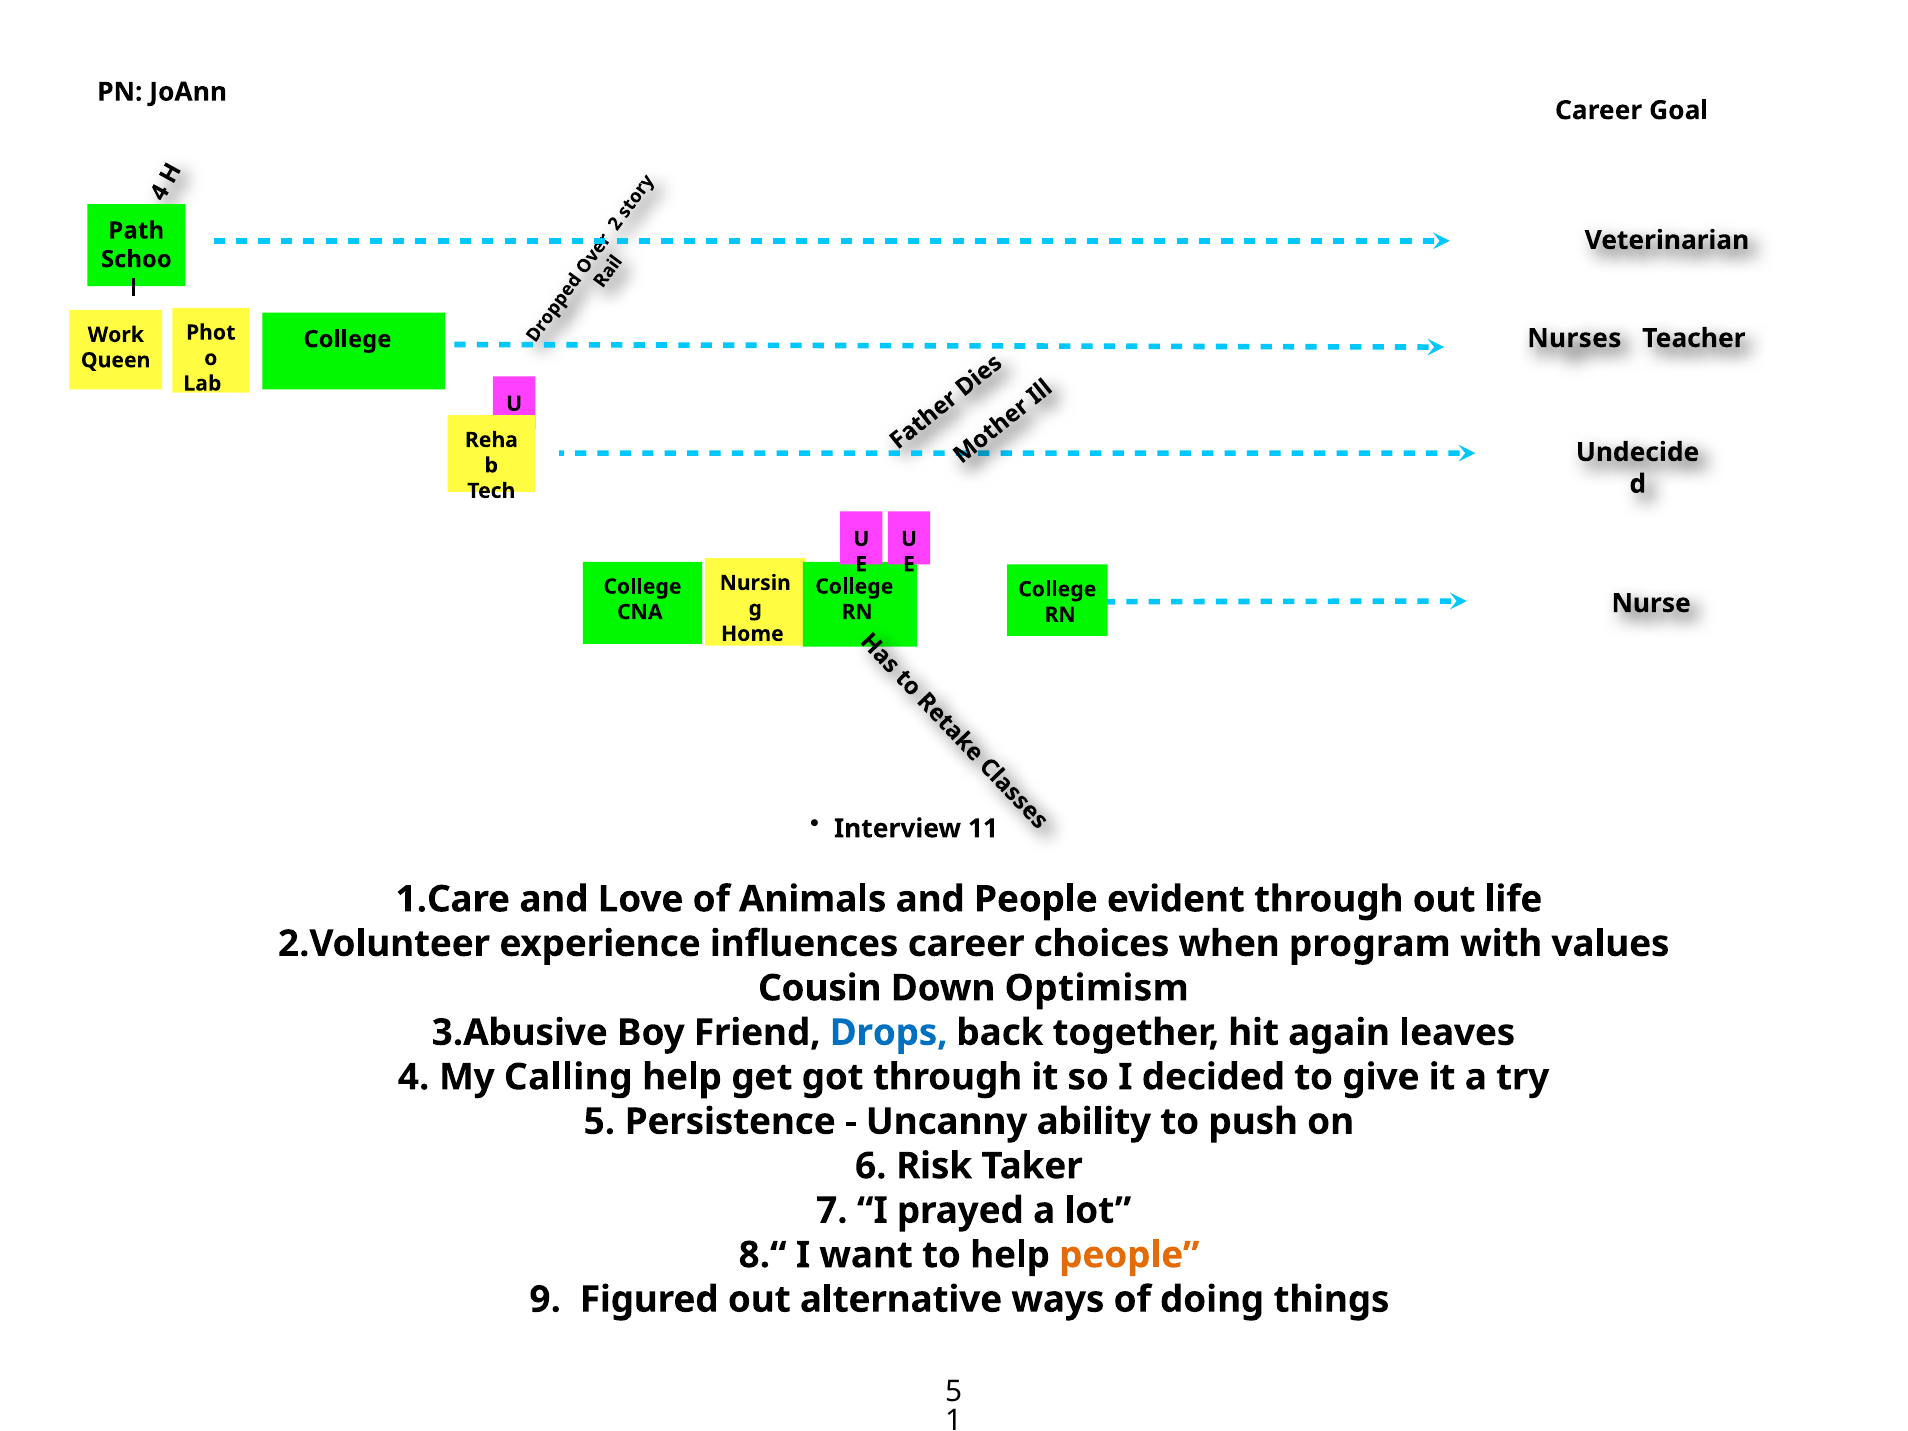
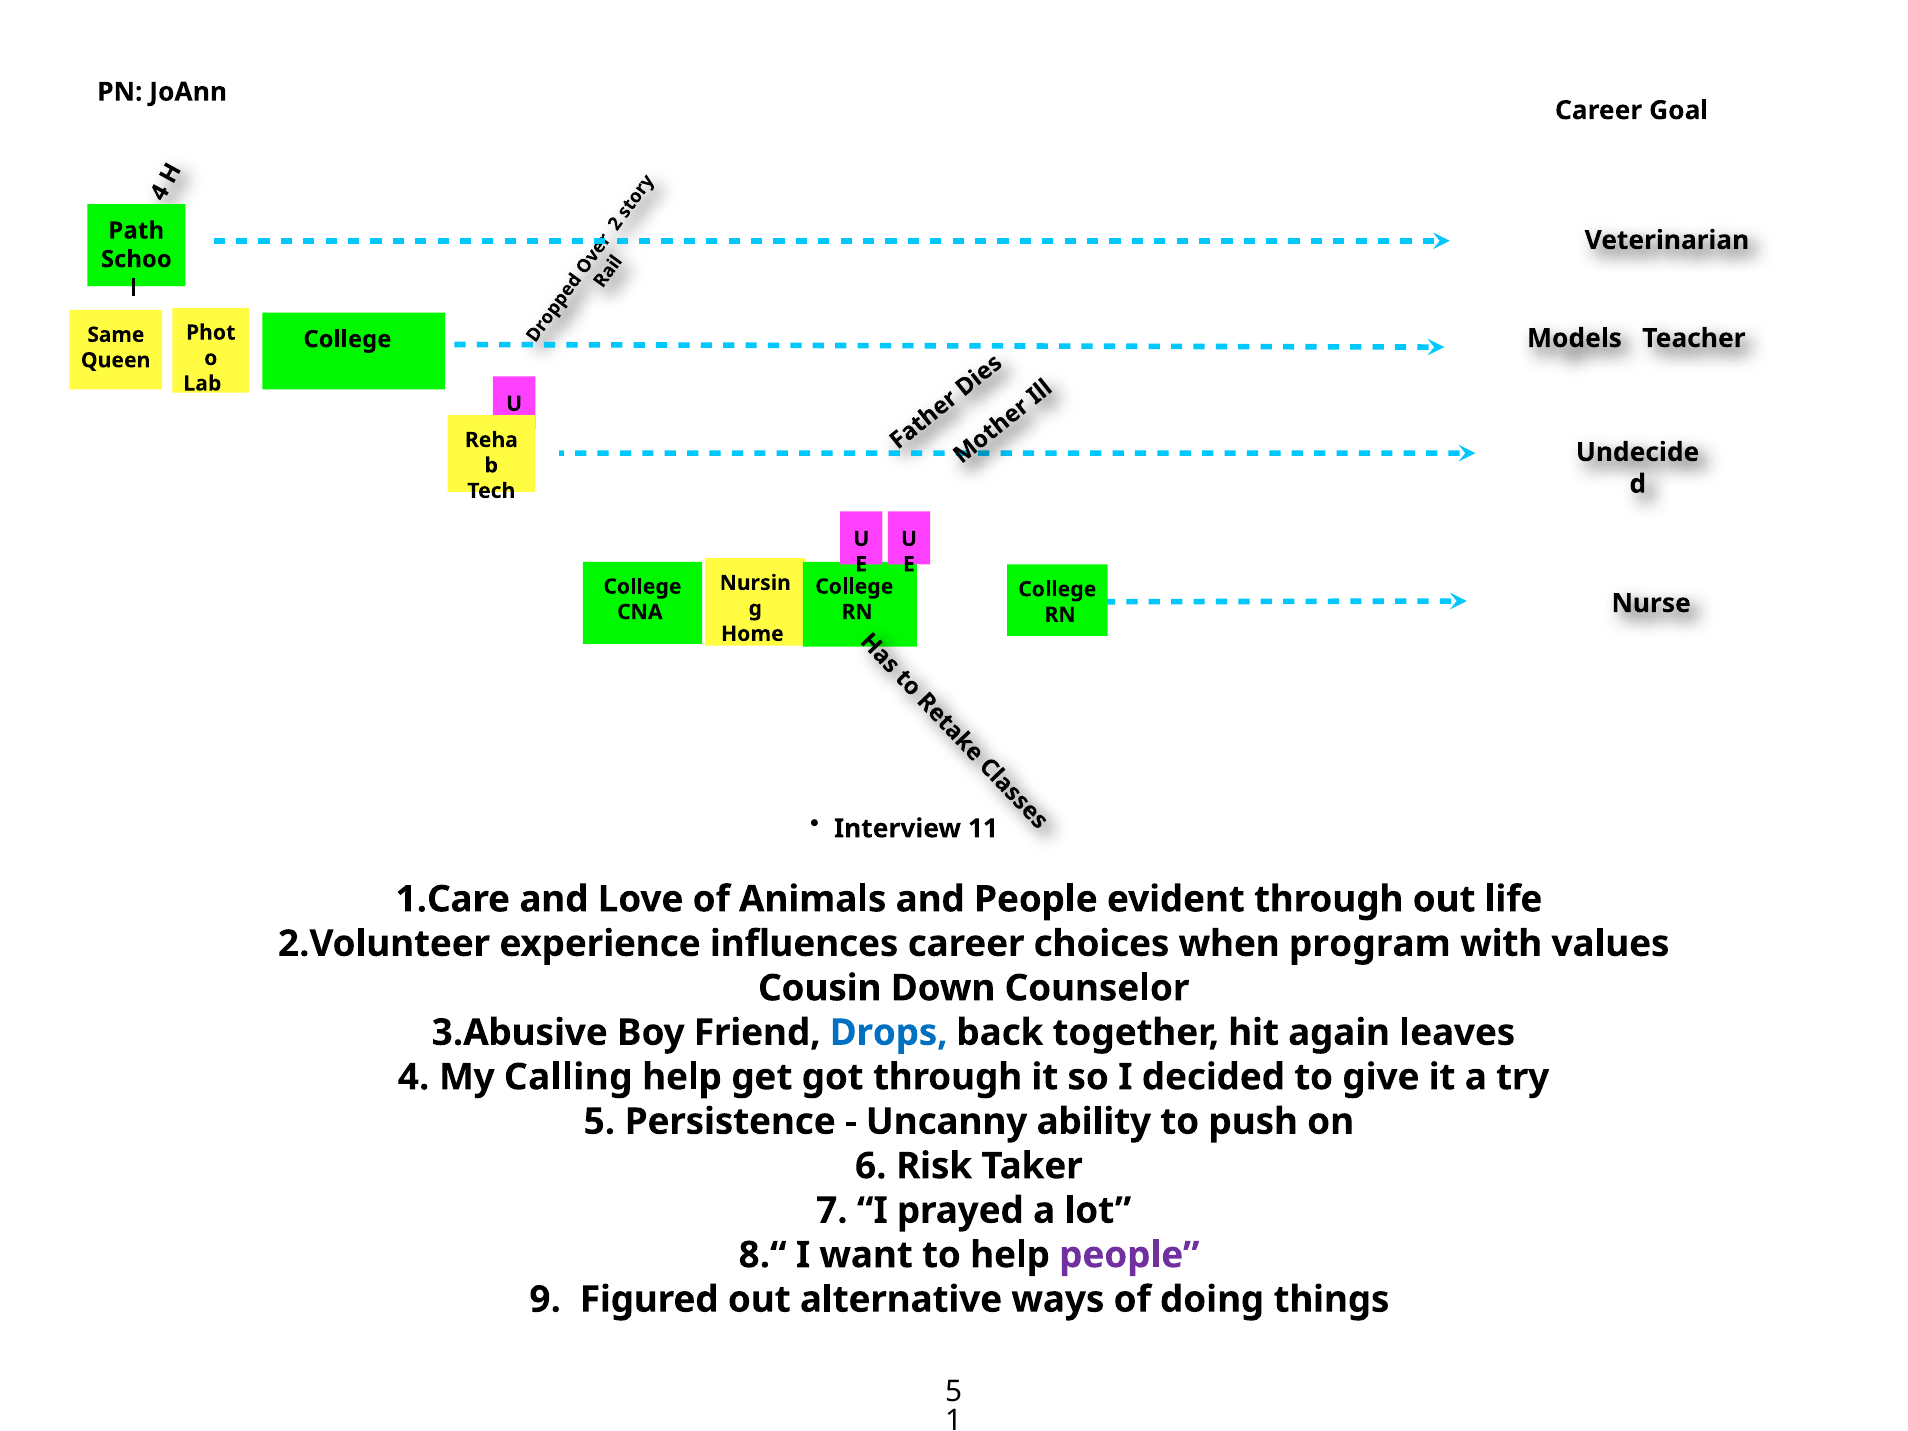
Work: Work -> Same
Nurses: Nurses -> Models
Optimism: Optimism -> Counselor
people at (1129, 1255) colour: orange -> purple
